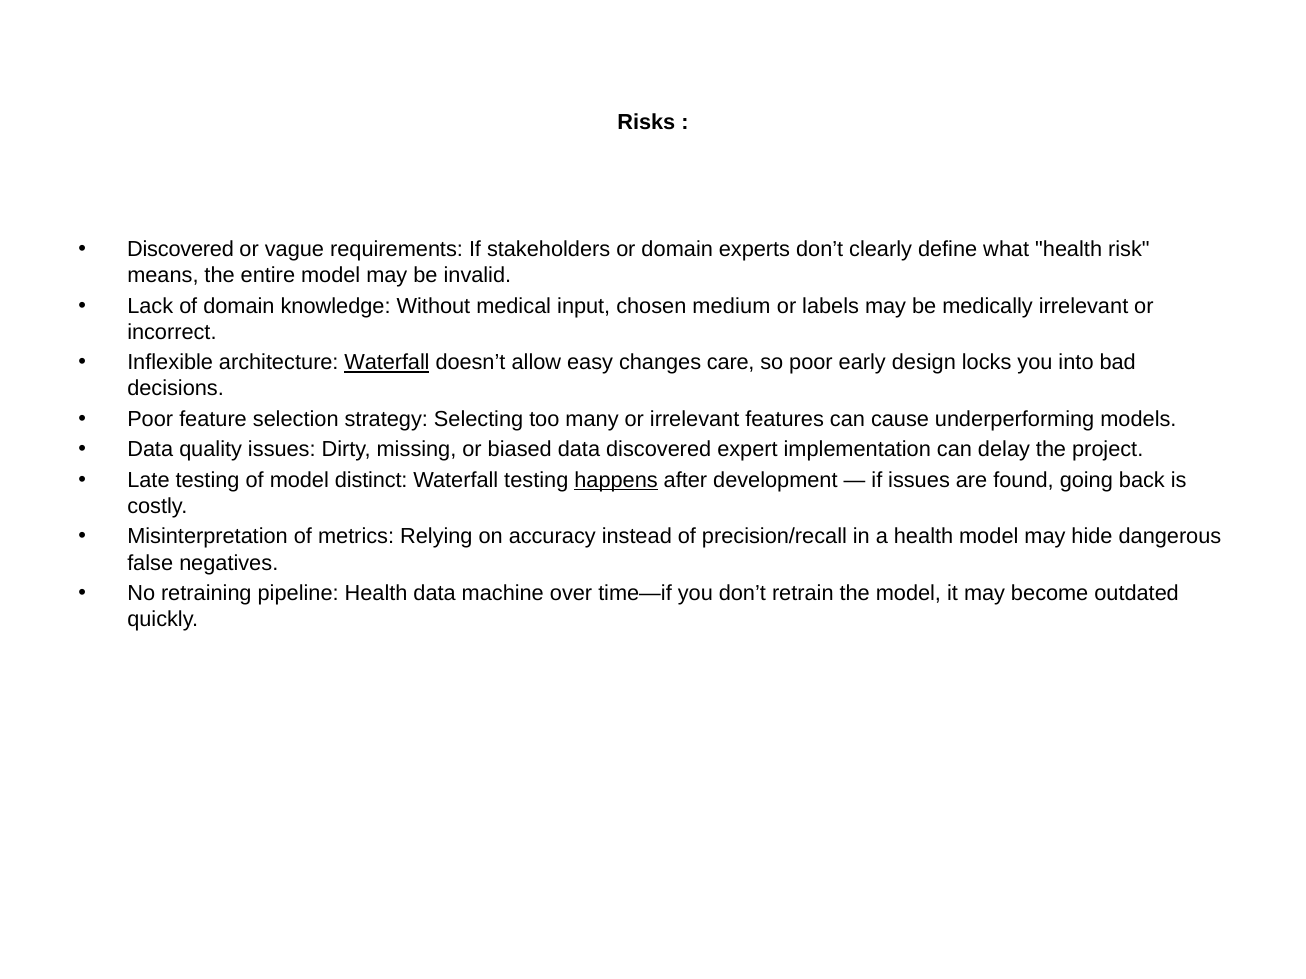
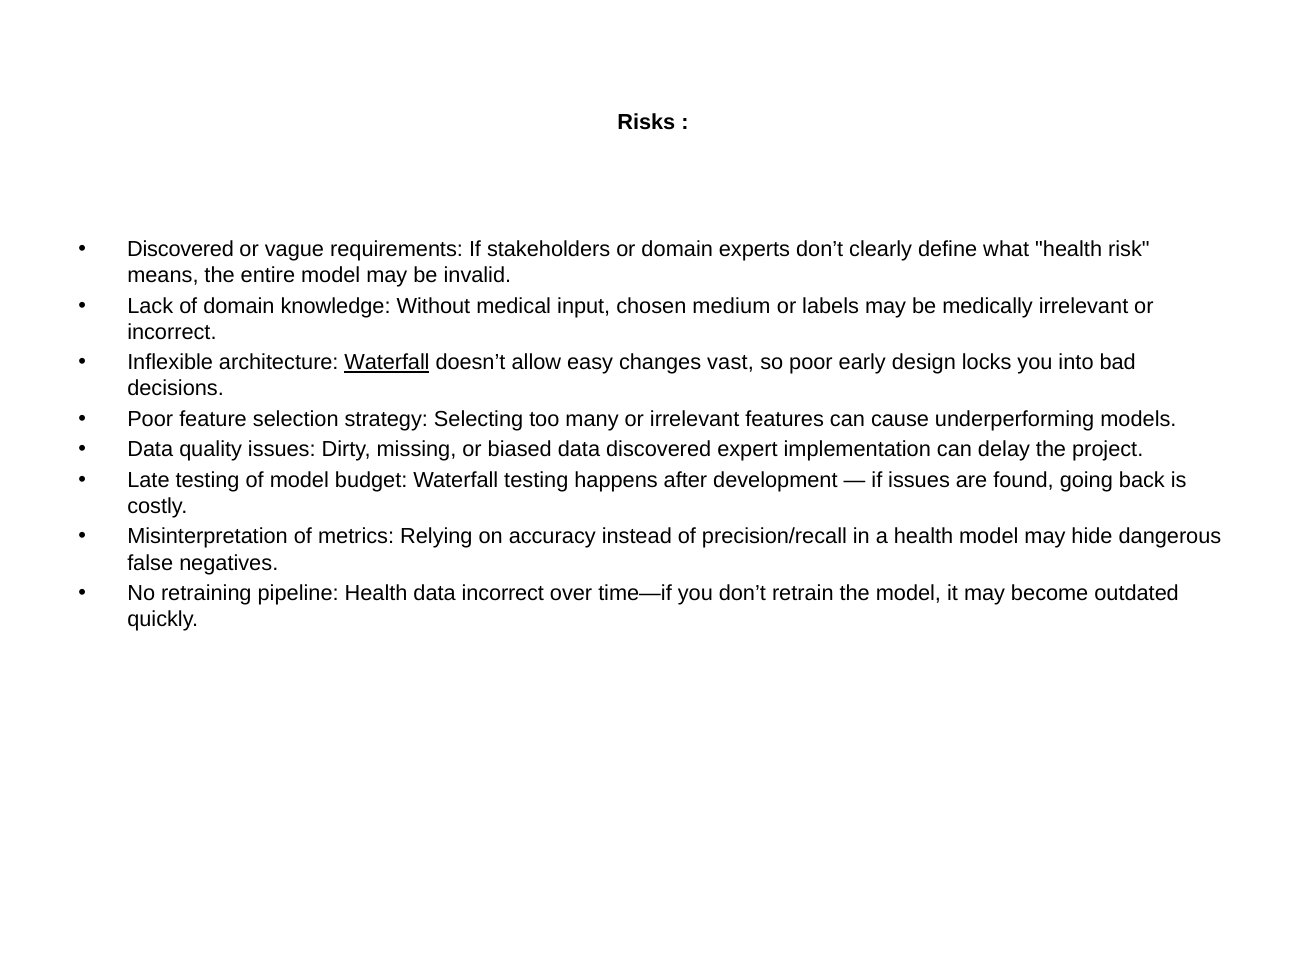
care: care -> vast
distinct: distinct -> budget
happens underline: present -> none
data machine: machine -> incorrect
